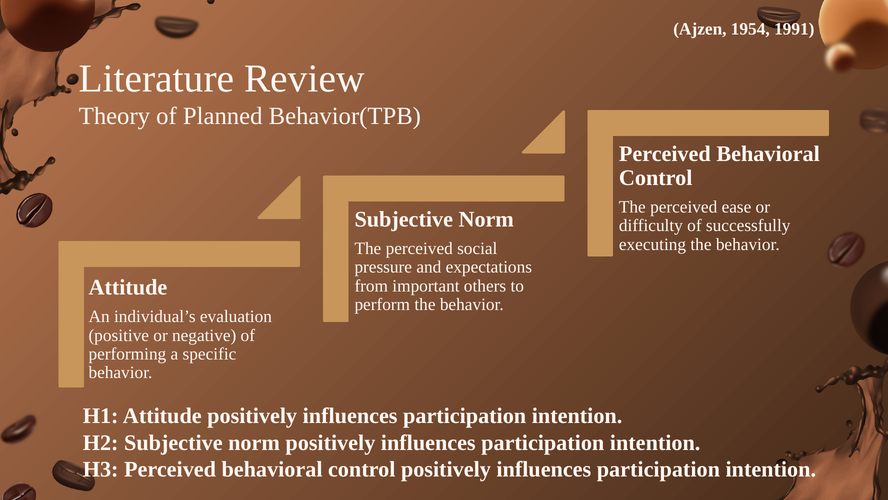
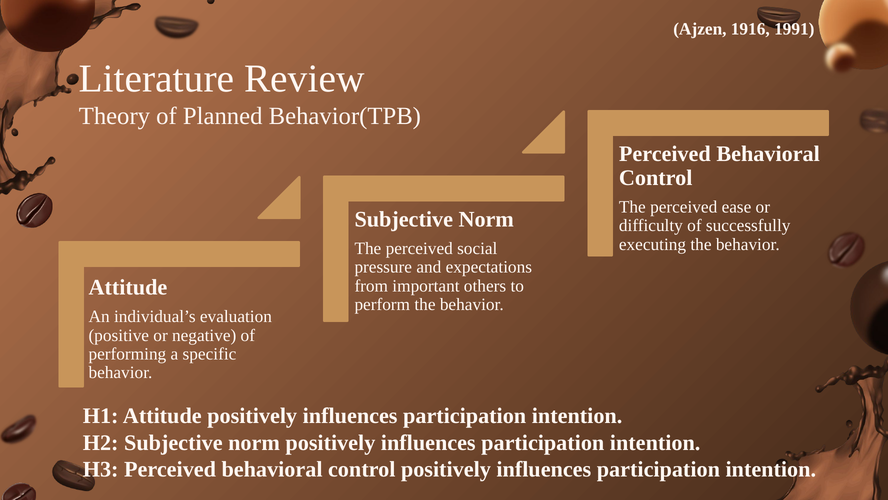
1954: 1954 -> 1916
